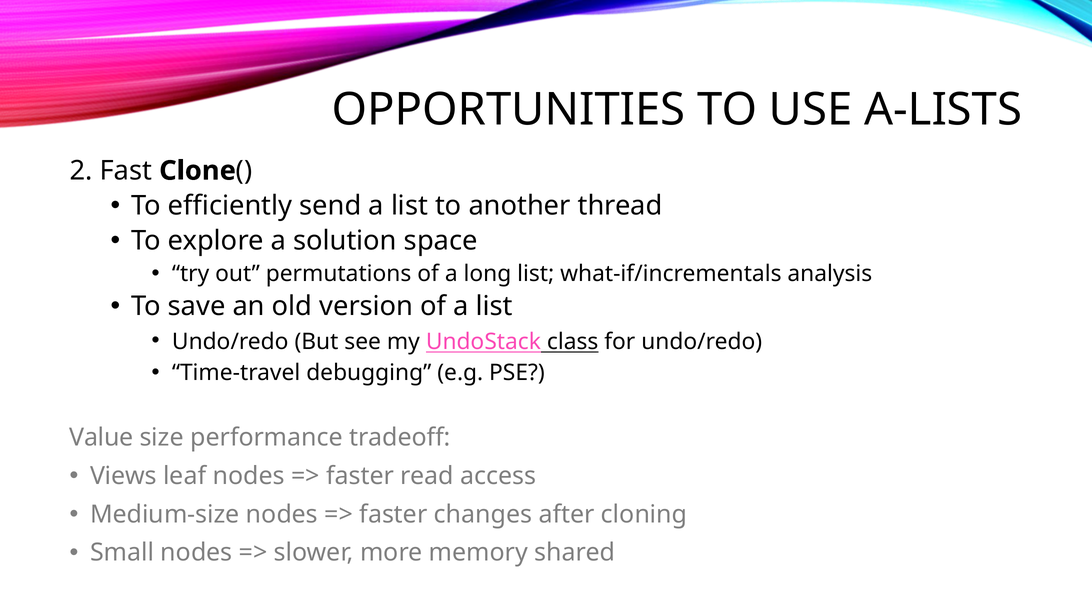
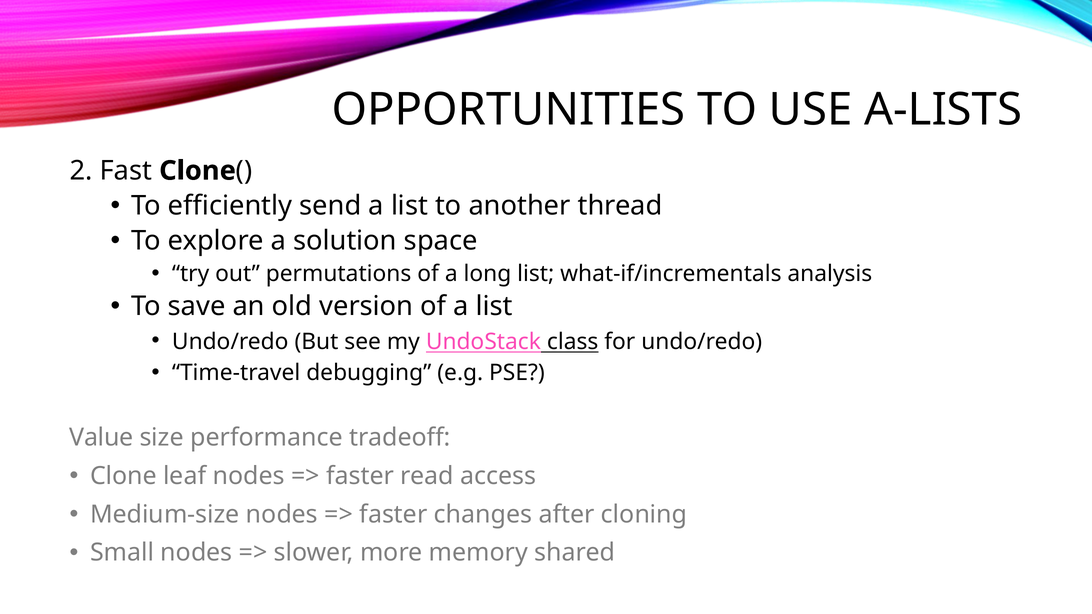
Views at (123, 476): Views -> Clone
